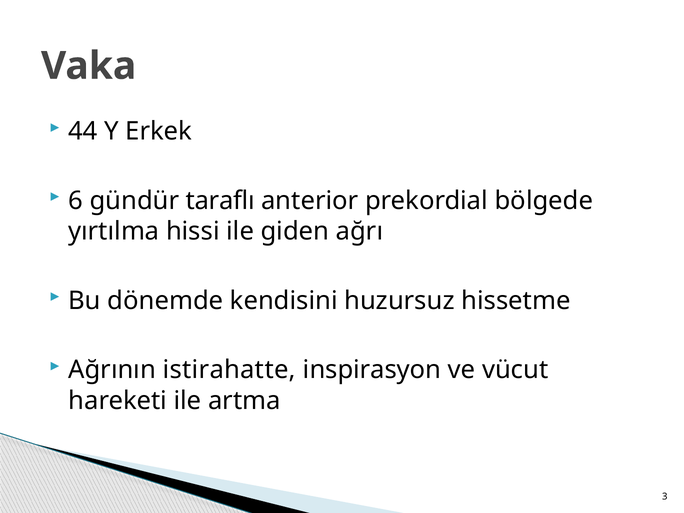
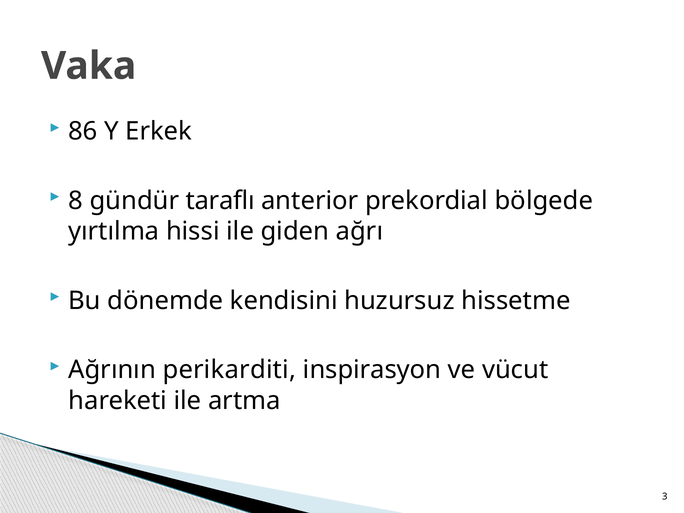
44: 44 -> 86
6: 6 -> 8
istirahatte: istirahatte -> perikarditi
